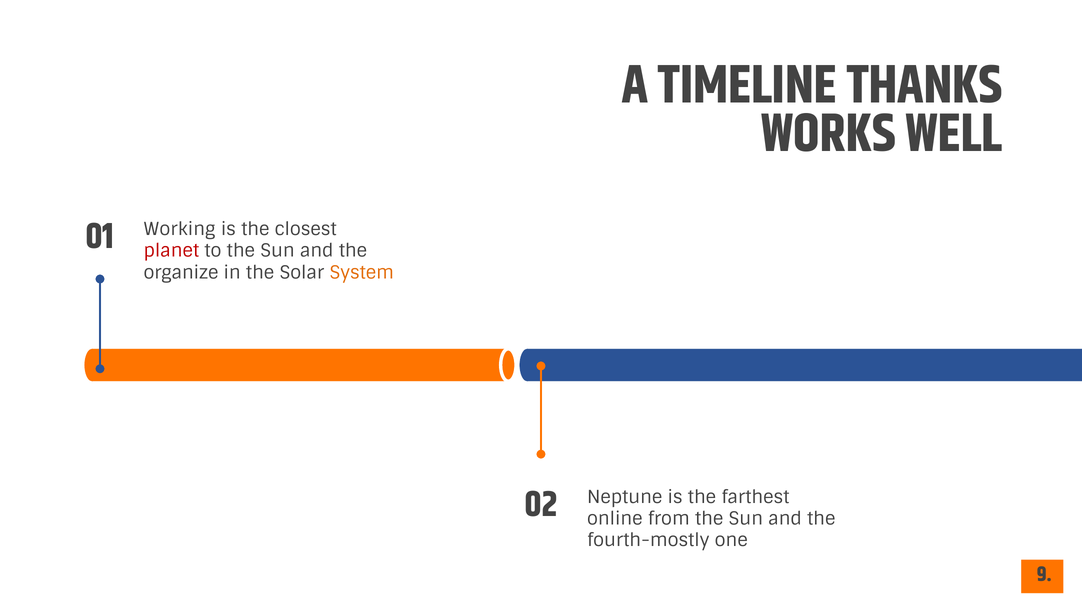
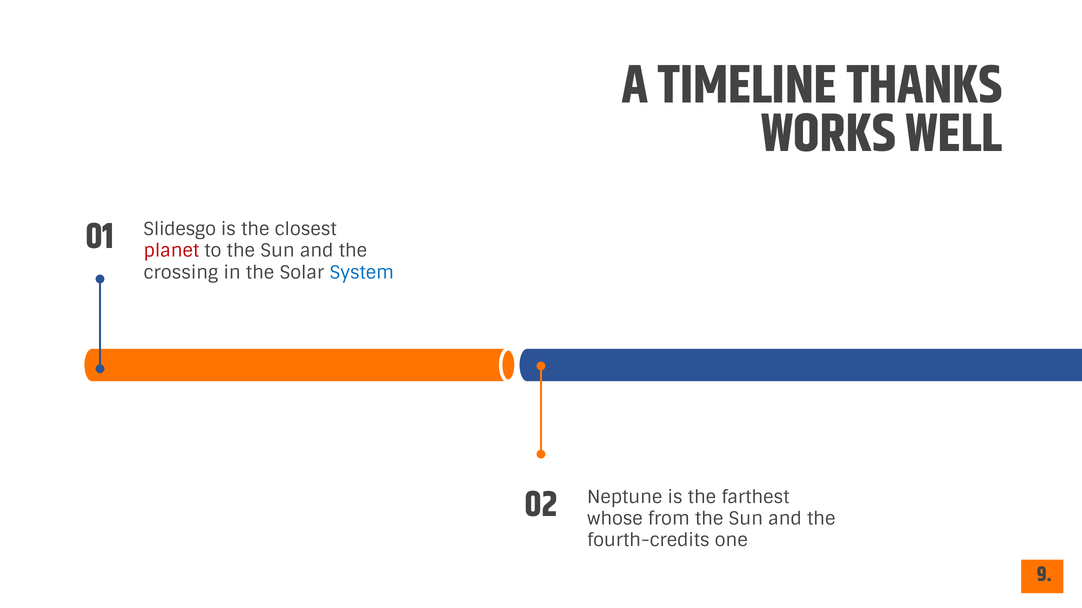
Working: Working -> Slidesgo
organize: organize -> crossing
System colour: orange -> blue
online: online -> whose
fourth-mostly: fourth-mostly -> fourth-credits
